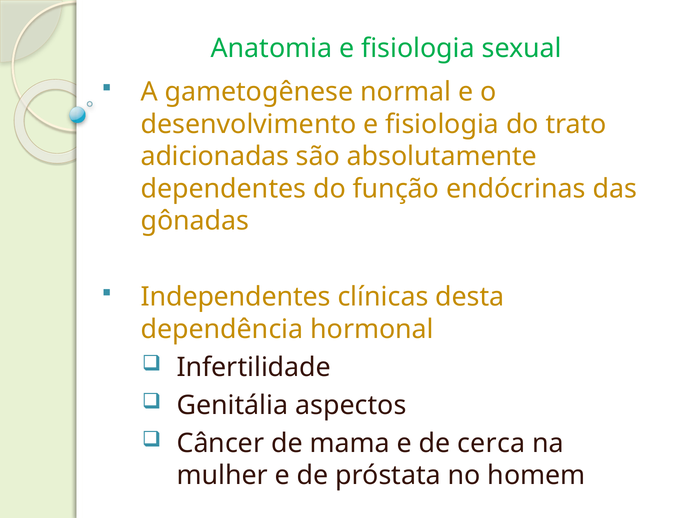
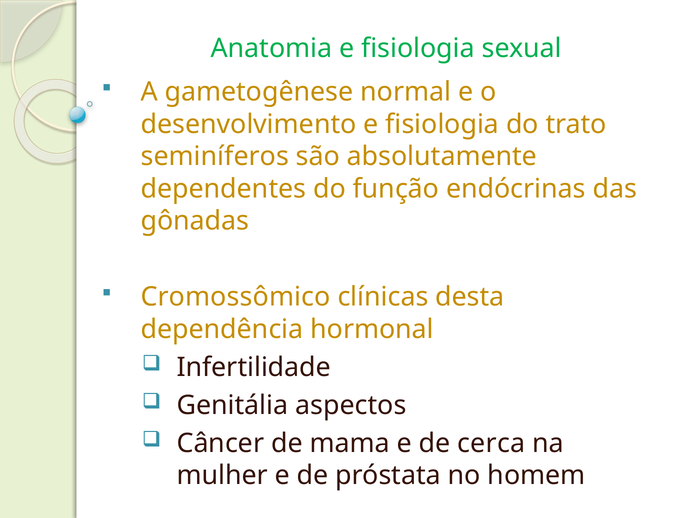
adicionadas: adicionadas -> seminíferos
Independentes: Independentes -> Cromossômico
